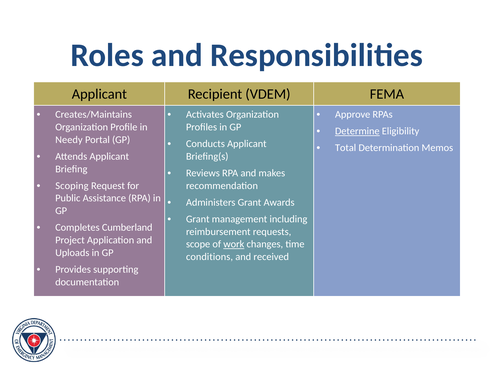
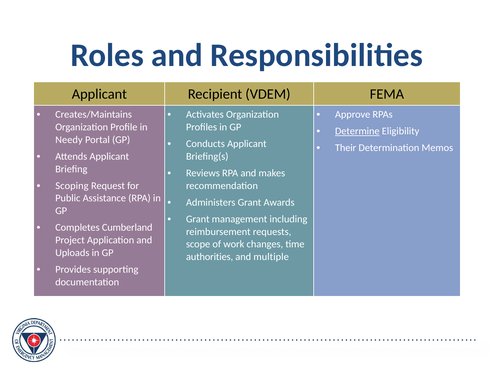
Total: Total -> Their
work underline: present -> none
conditions: conditions -> authorities
received: received -> multiple
